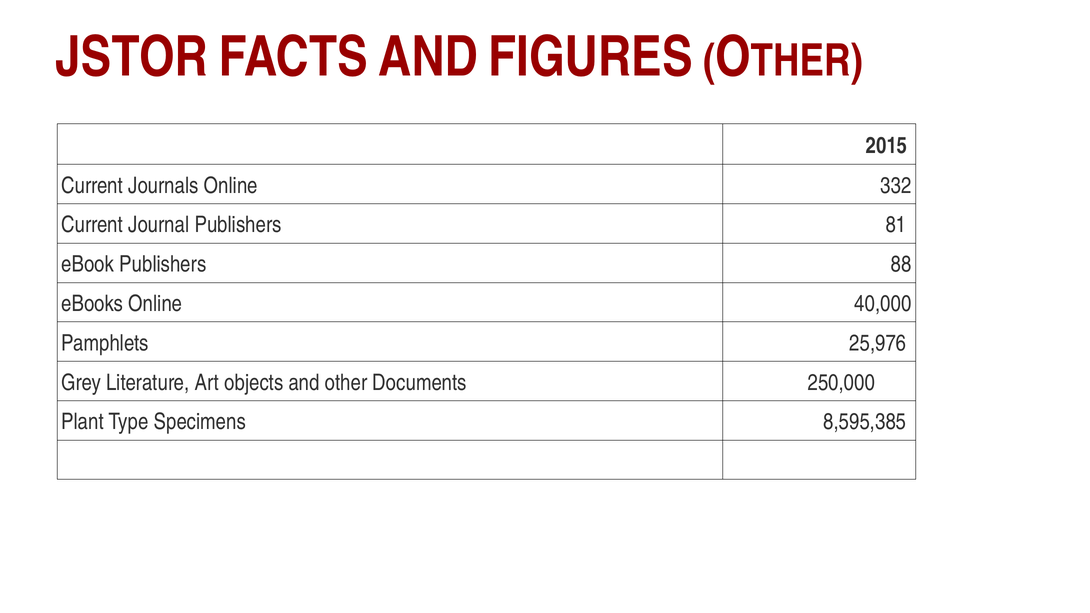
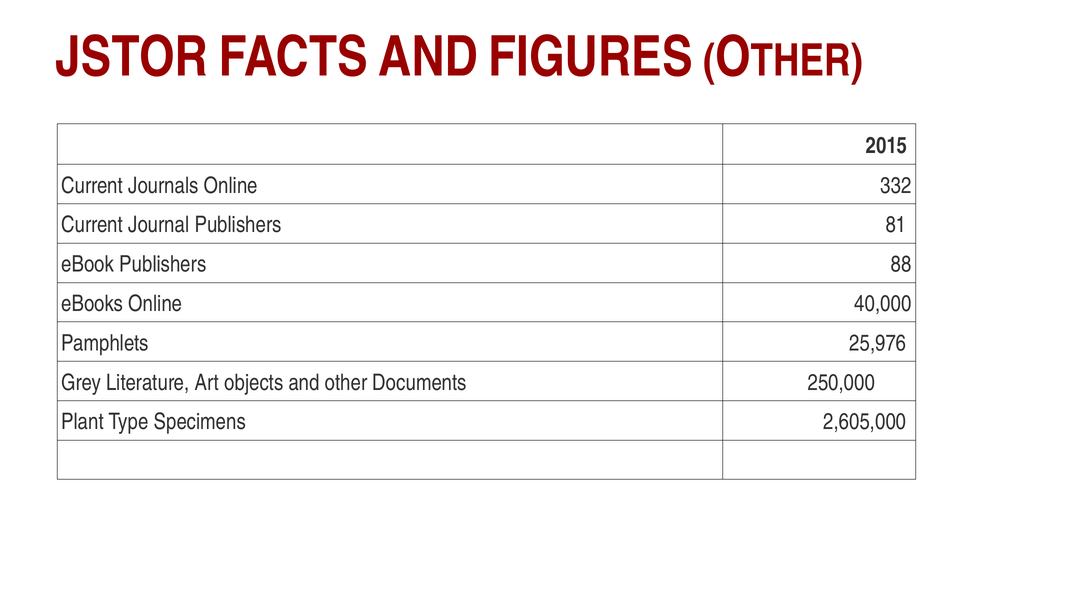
8,595,385: 8,595,385 -> 2,605,000
